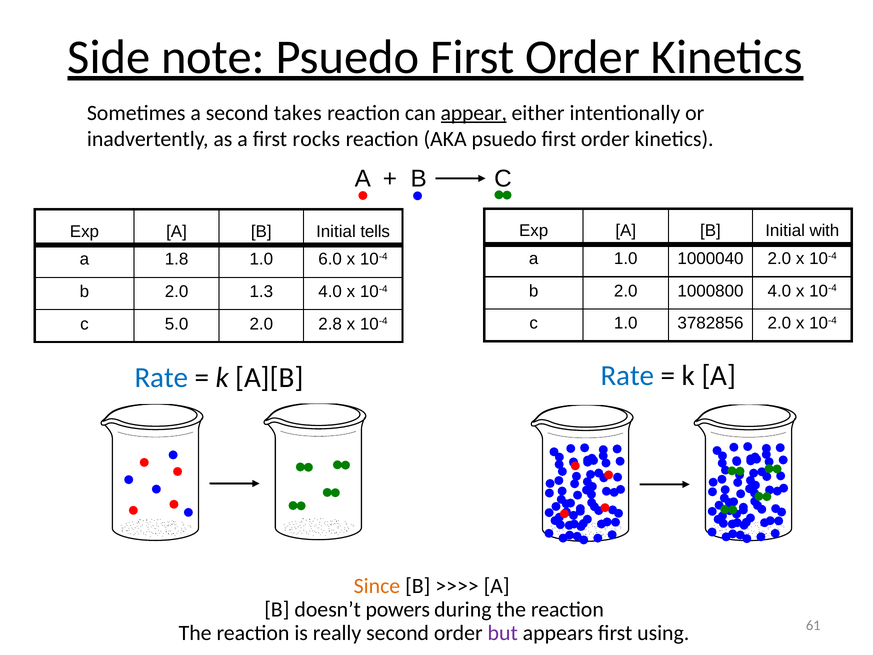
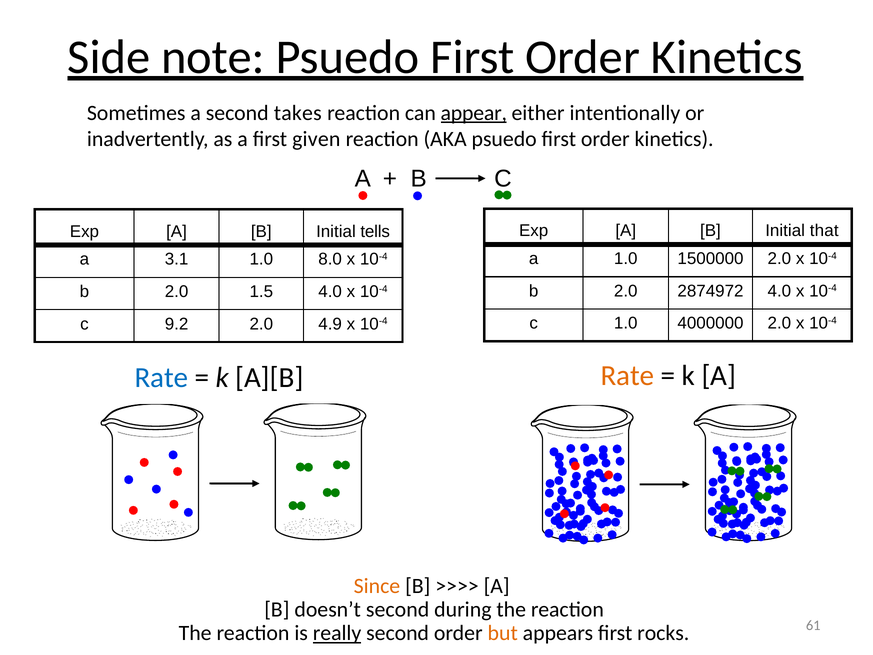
rocks: rocks -> given
with: with -> that
1000040: 1000040 -> 1500000
1.8: 1.8 -> 3.1
6.0: 6.0 -> 8.0
1000800: 1000800 -> 2874972
1.3: 1.3 -> 1.5
3782856: 3782856 -> 4000000
5.0: 5.0 -> 9.2
2.8: 2.8 -> 4.9
Rate at (627, 376) colour: blue -> orange
doesn’t powers: powers -> second
really underline: none -> present
but colour: purple -> orange
using: using -> rocks
